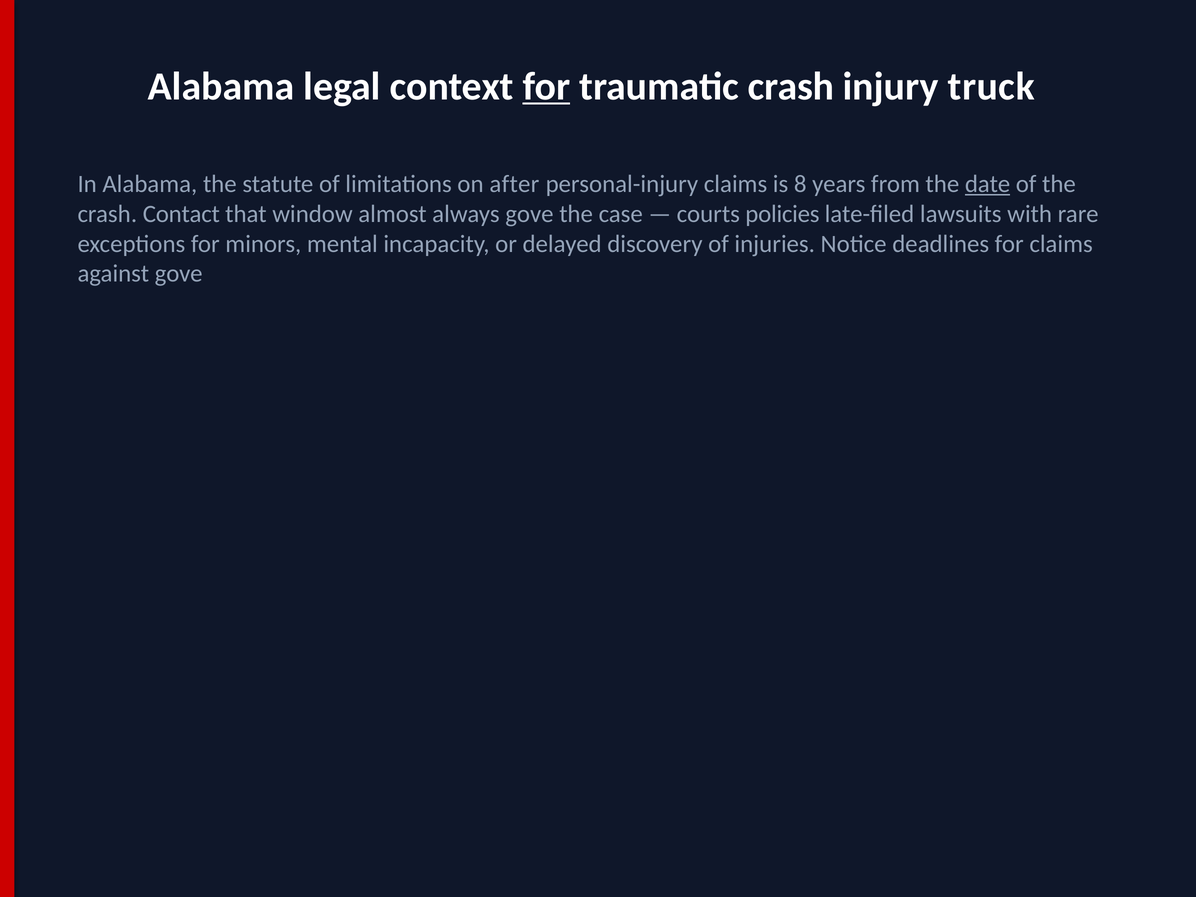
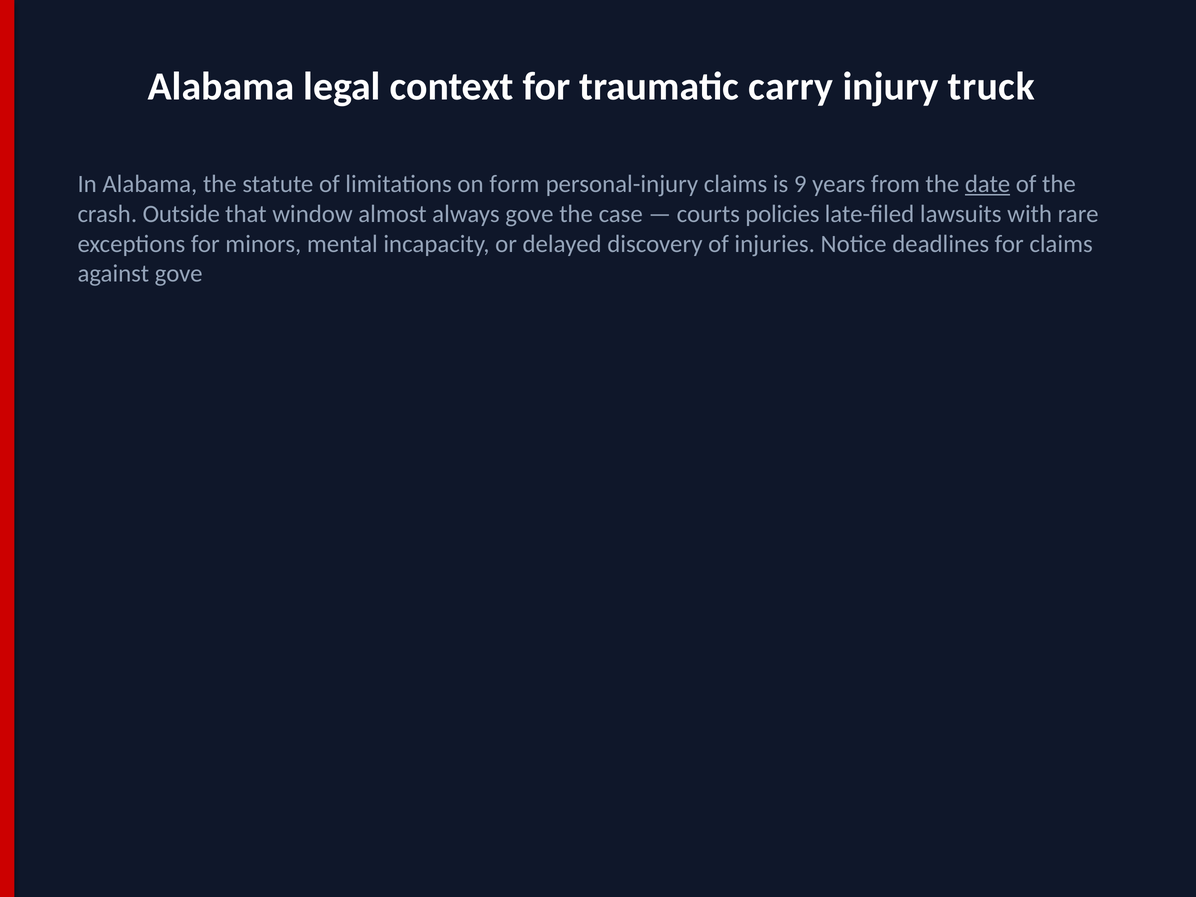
for at (546, 86) underline: present -> none
traumatic crash: crash -> carry
after: after -> form
8: 8 -> 9
Contact: Contact -> Outside
